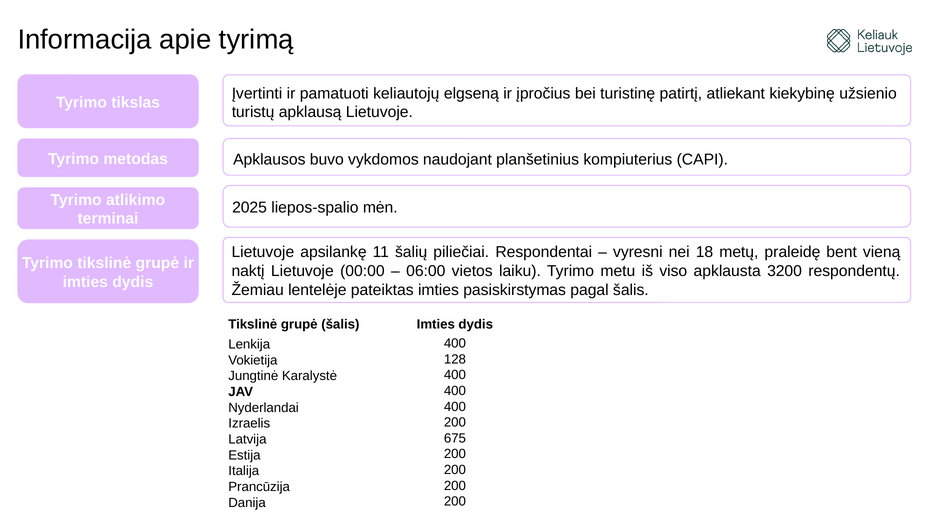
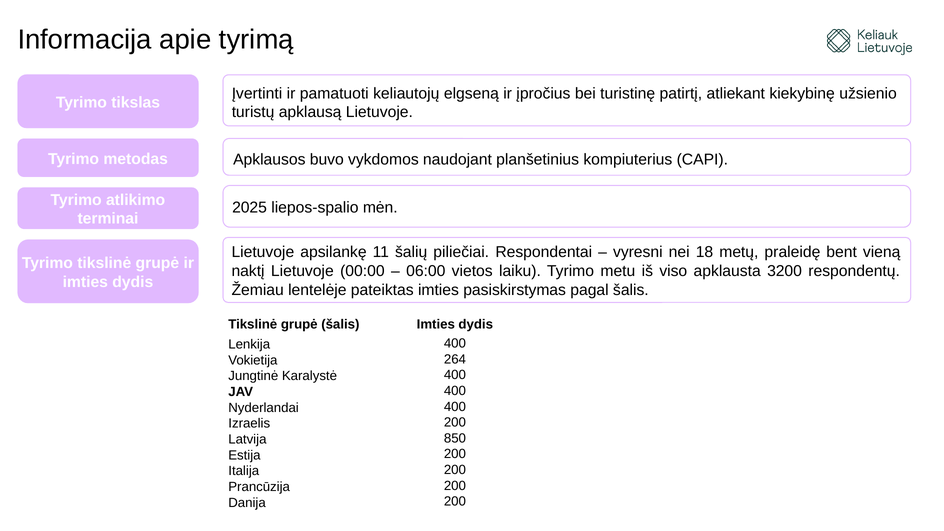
128: 128 -> 264
675: 675 -> 850
